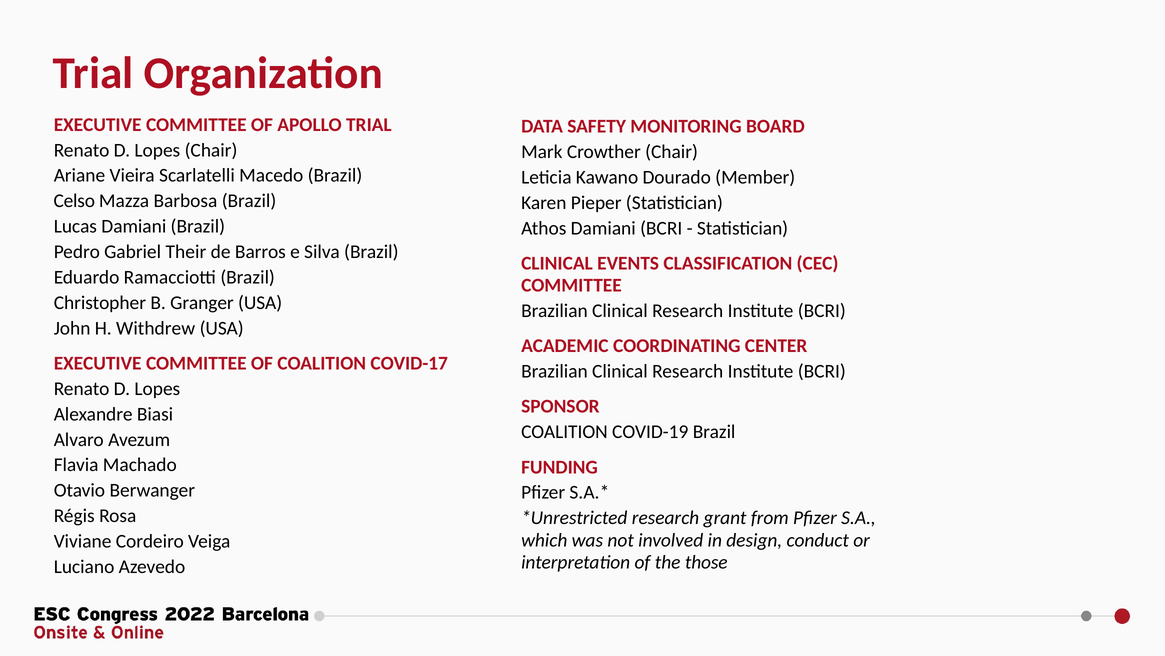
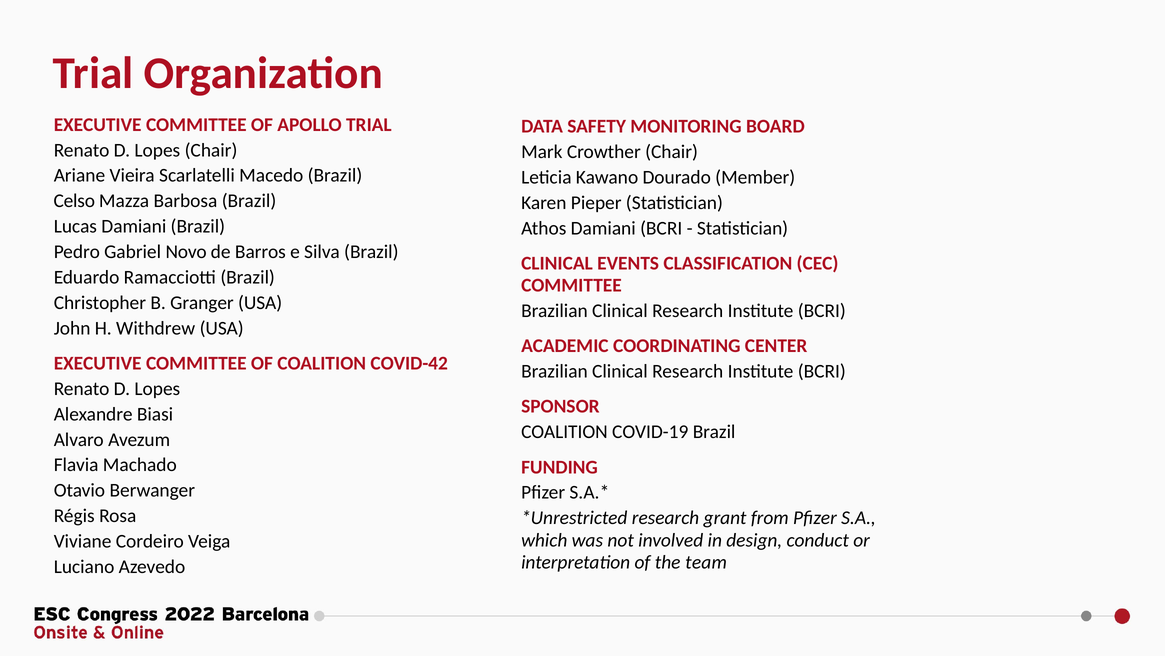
Their: Their -> Novo
COVID-17: COVID-17 -> COVID-42
those: those -> team
